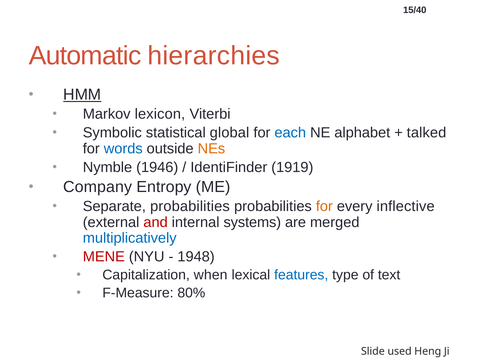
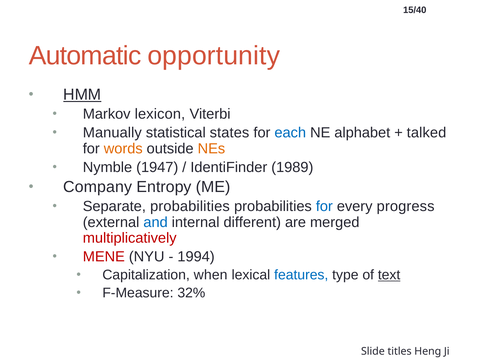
hierarchies: hierarchies -> opportunity
Symbolic: Symbolic -> Manually
global: global -> states
words colour: blue -> orange
1946: 1946 -> 1947
1919: 1919 -> 1989
for at (324, 206) colour: orange -> blue
inflective: inflective -> progress
and colour: red -> blue
systems: systems -> different
multiplicatively colour: blue -> red
1948: 1948 -> 1994
text underline: none -> present
80%: 80% -> 32%
used: used -> titles
